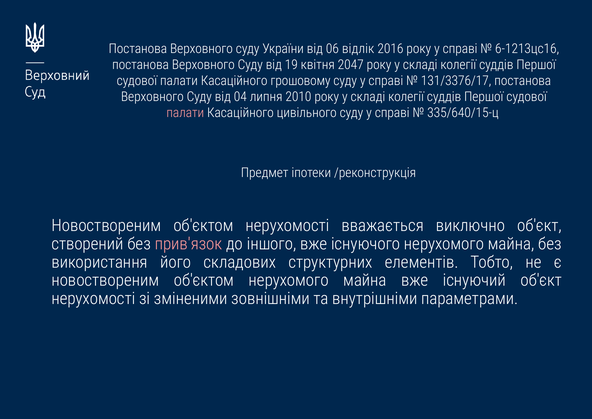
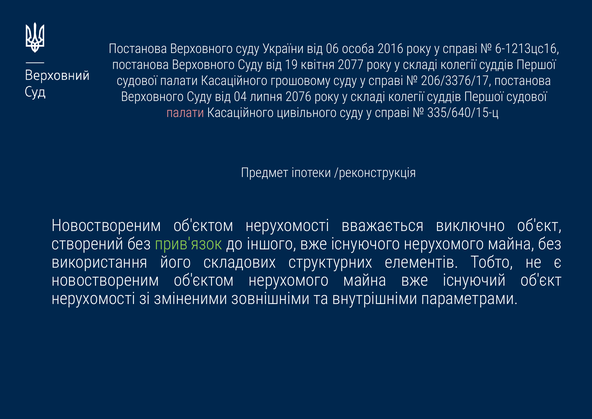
відлік: відлік -> особа
2047: 2047 -> 2077
131/3376/17: 131/3376/17 -> 206/3376/17
2010: 2010 -> 2076
прив'язок colour: pink -> light green
